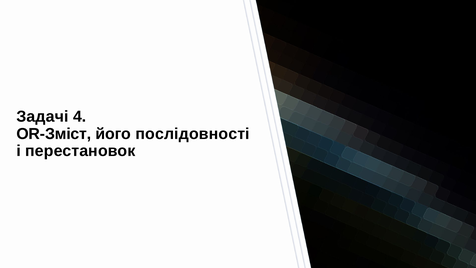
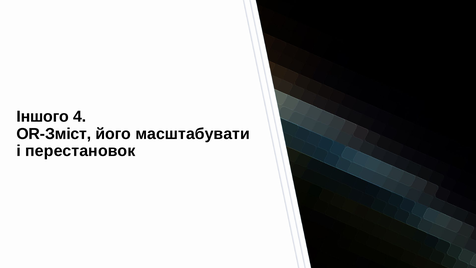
Задачі: Задачі -> Іншого
послідовності: послідовності -> масштабувати
